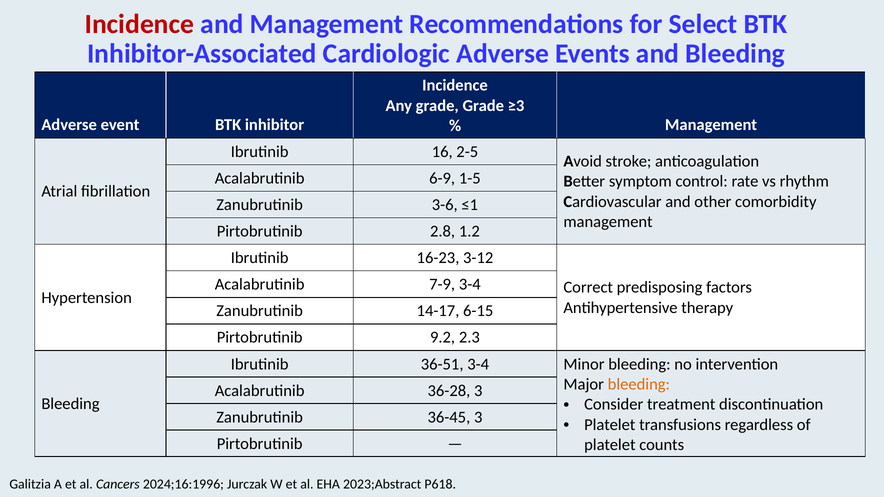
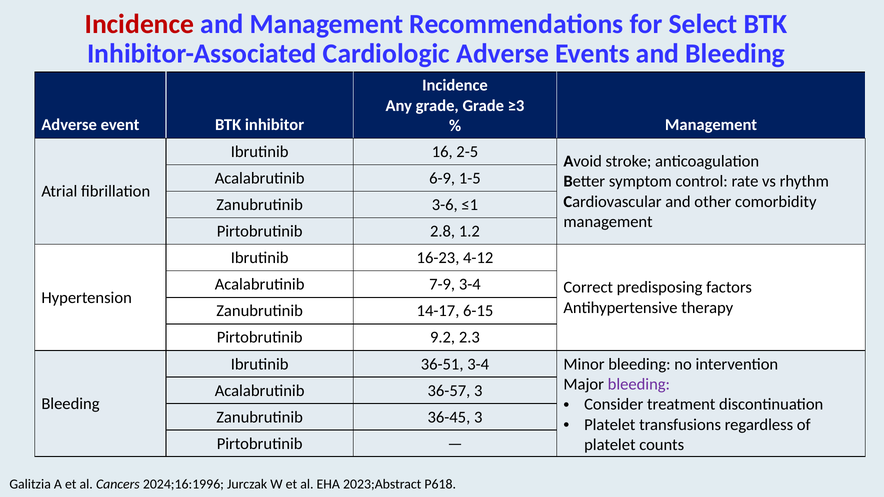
3-12: 3-12 -> 4-12
bleeding at (639, 384) colour: orange -> purple
36-28: 36-28 -> 36-57
